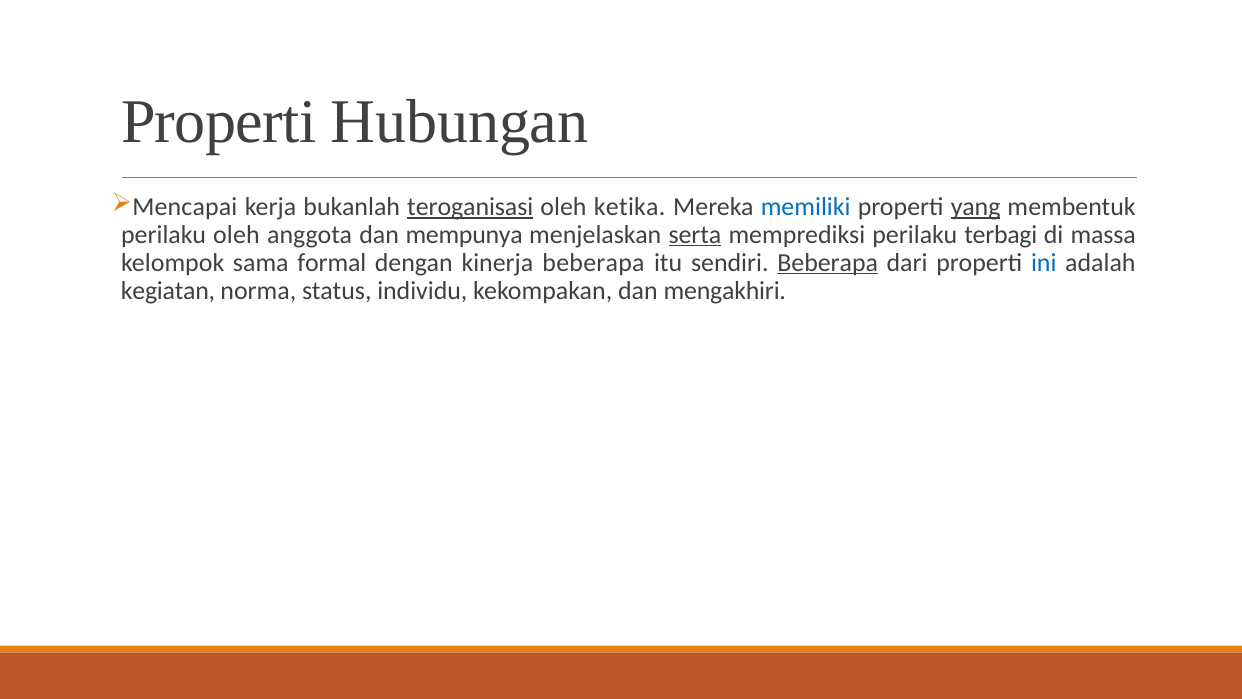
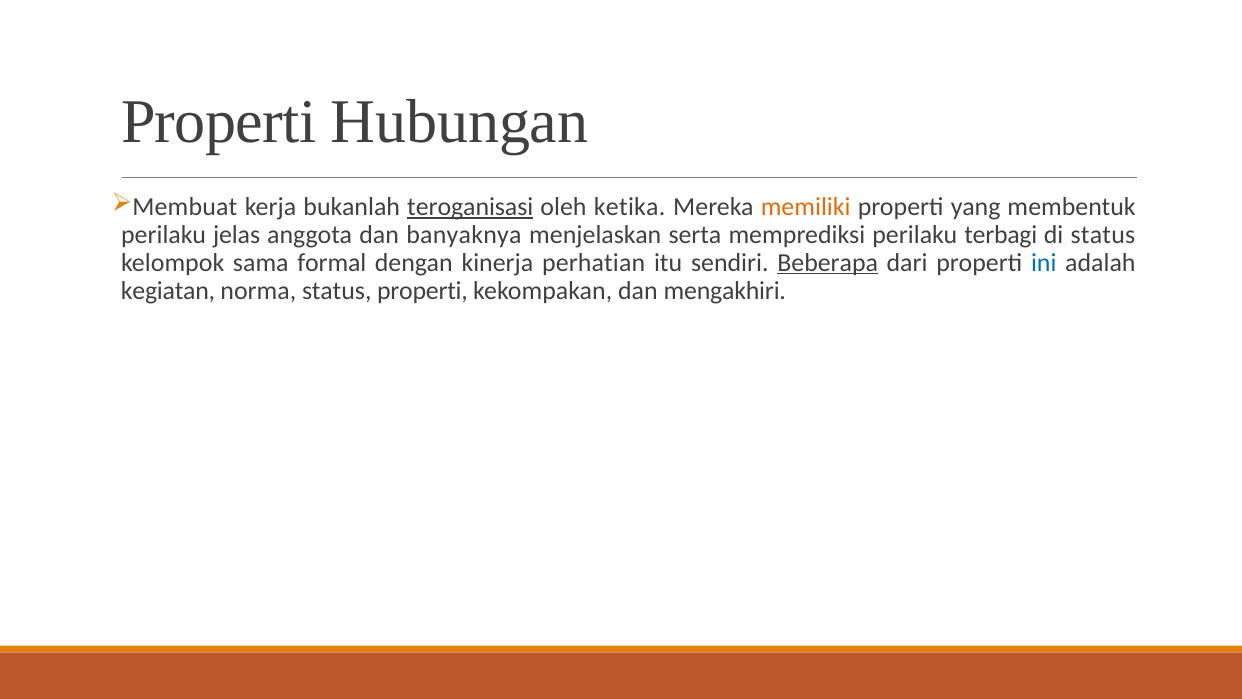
Mencapai: Mencapai -> Membuat
memiliki colour: blue -> orange
yang underline: present -> none
perilaku oleh: oleh -> jelas
mempunya: mempunya -> banyaknya
serta underline: present -> none
di massa: massa -> status
kinerja beberapa: beberapa -> perhatian
status individu: individu -> properti
